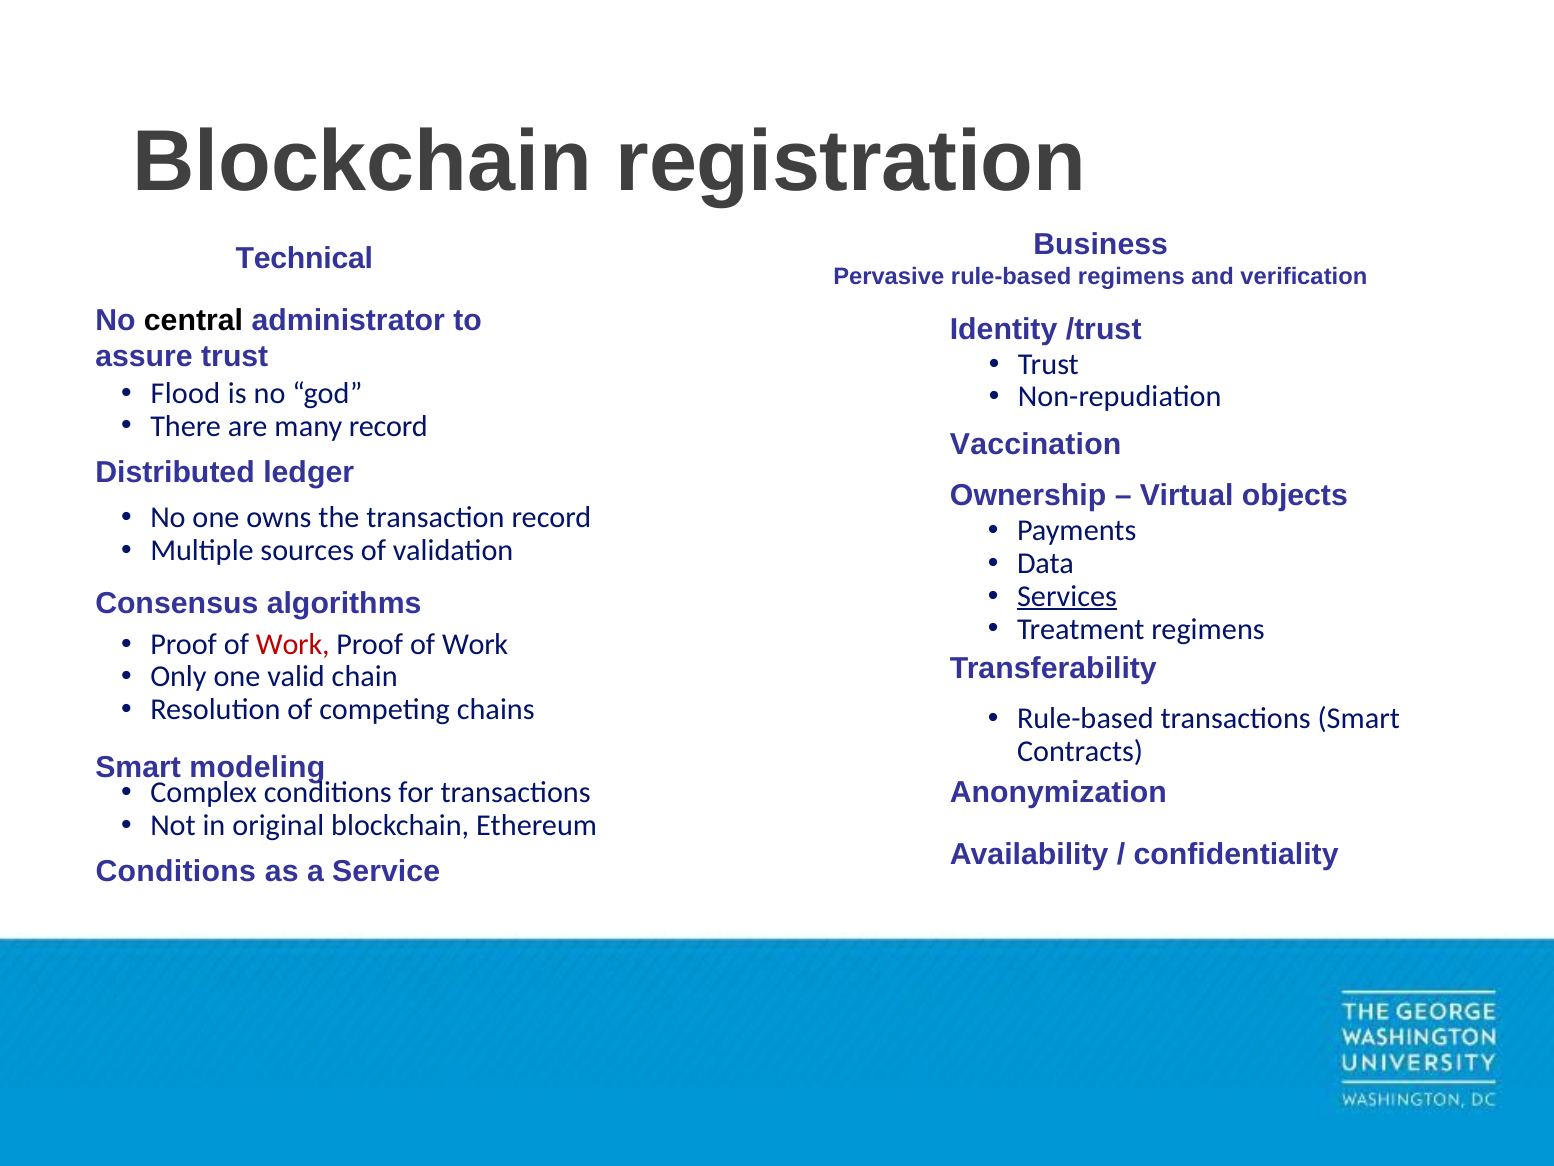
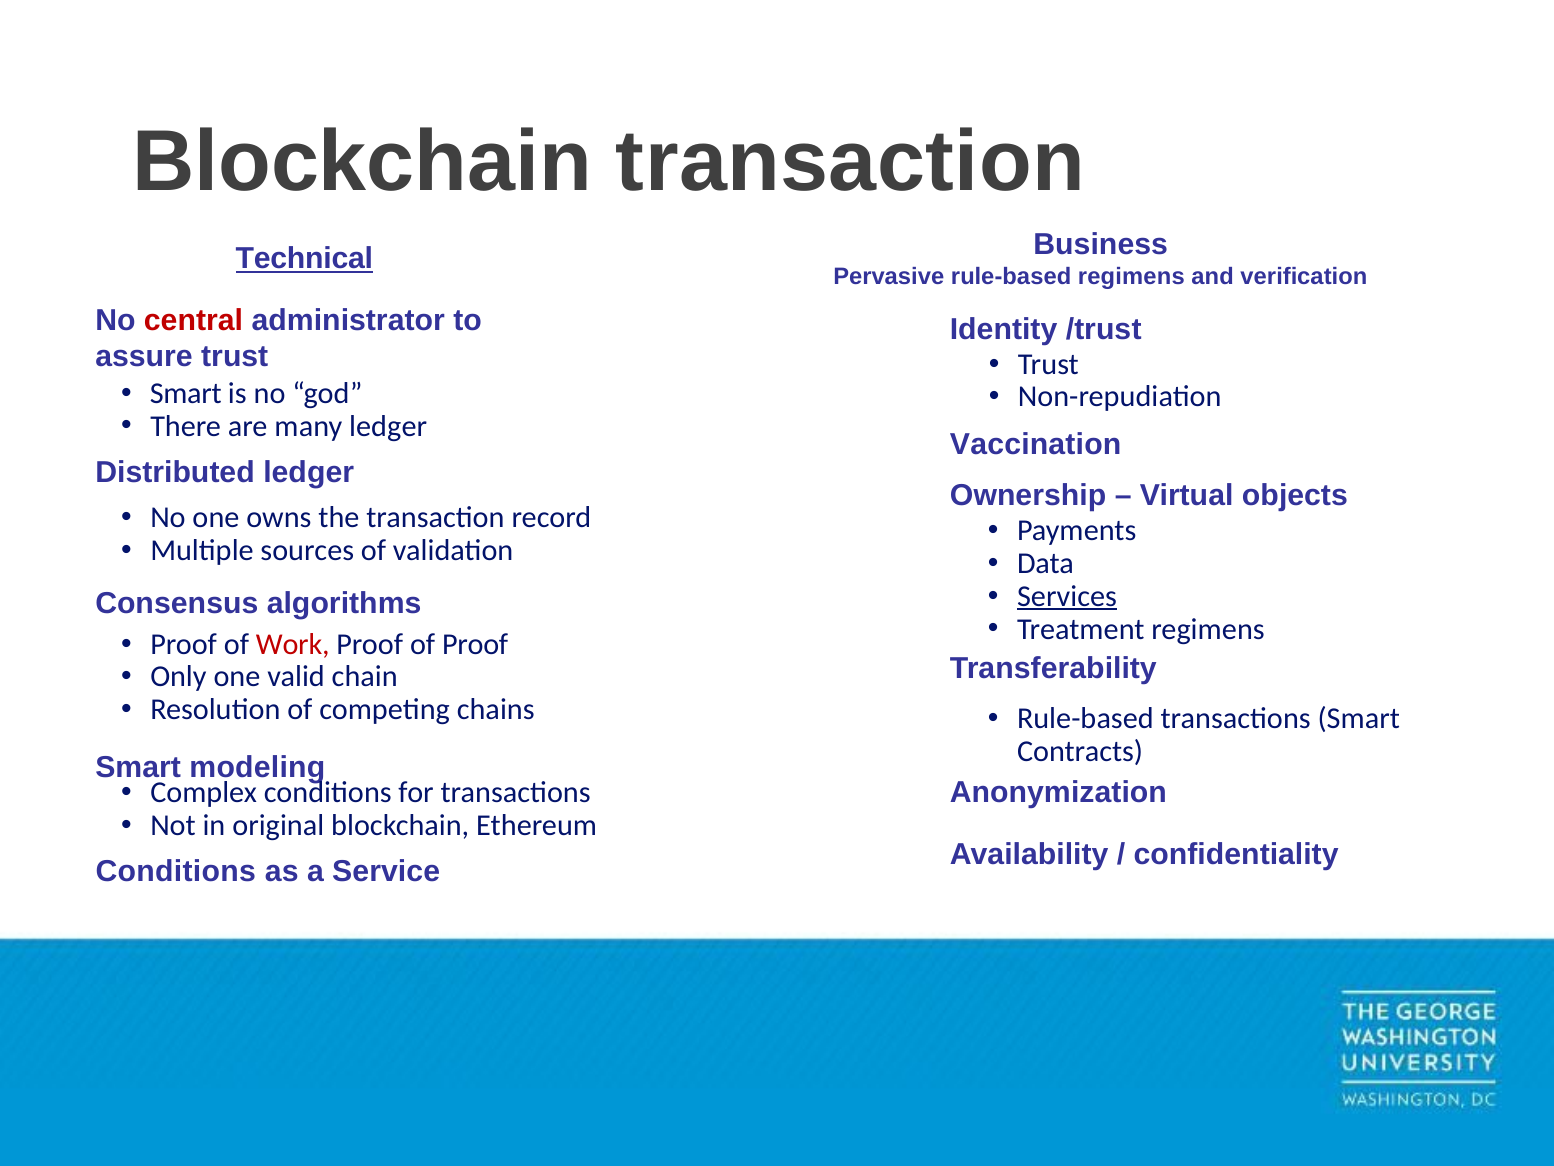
Blockchain registration: registration -> transaction
Technical underline: none -> present
central colour: black -> red
Flood at (185, 393): Flood -> Smart
many record: record -> ledger
Work at (475, 644): Work -> Proof
